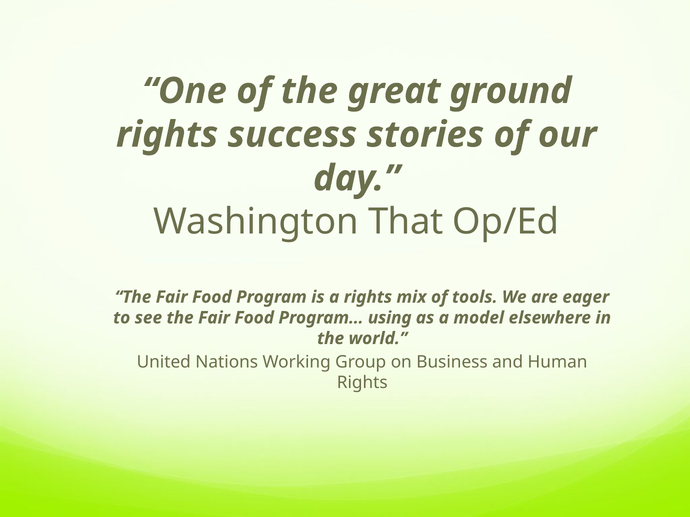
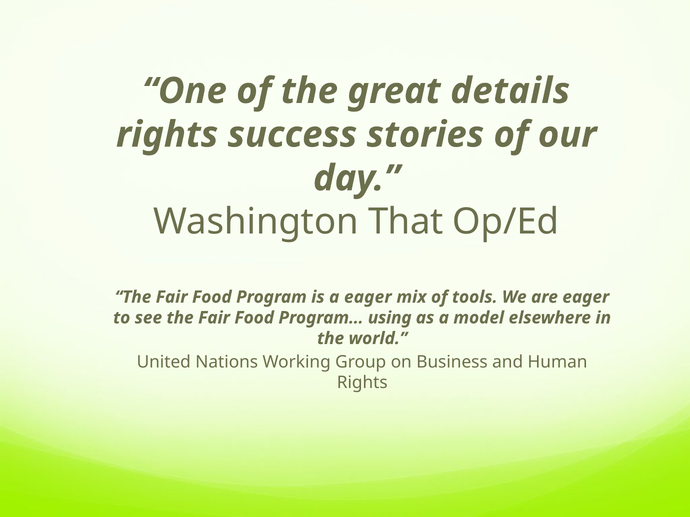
ground: ground -> details
a rights: rights -> eager
